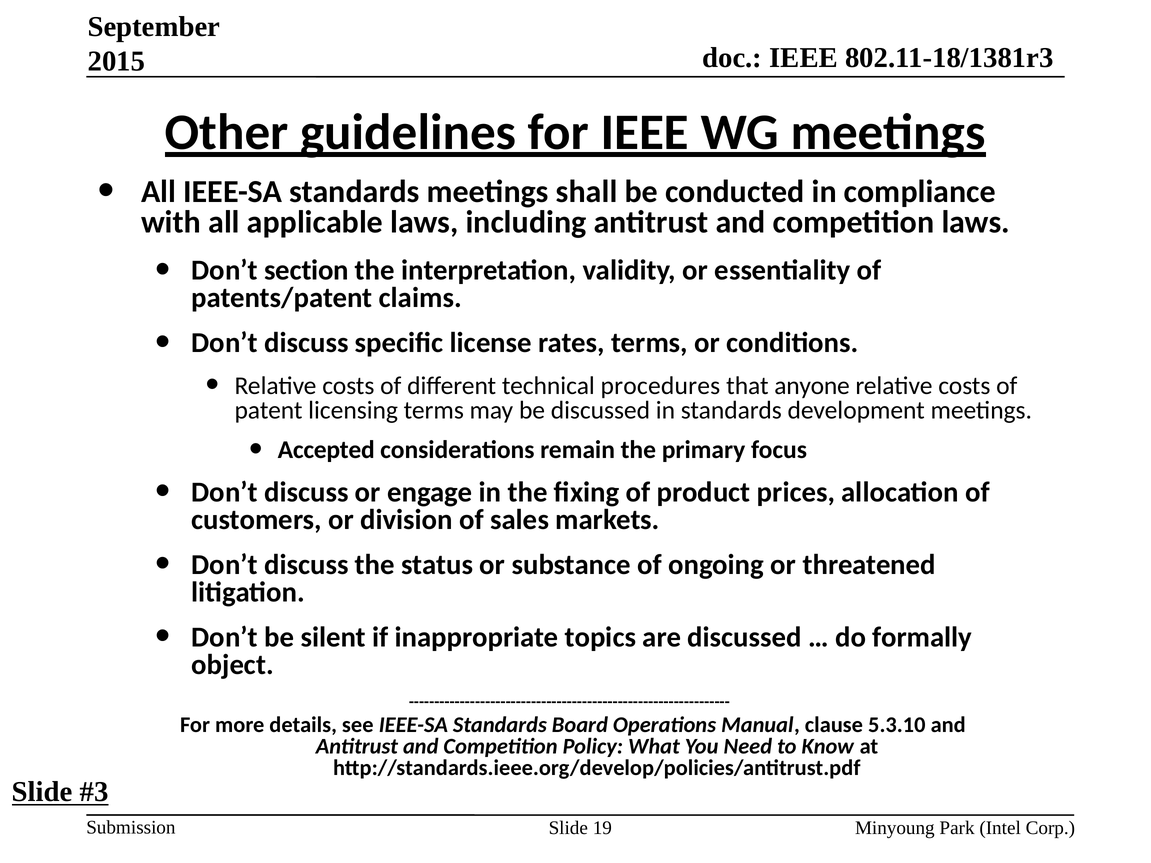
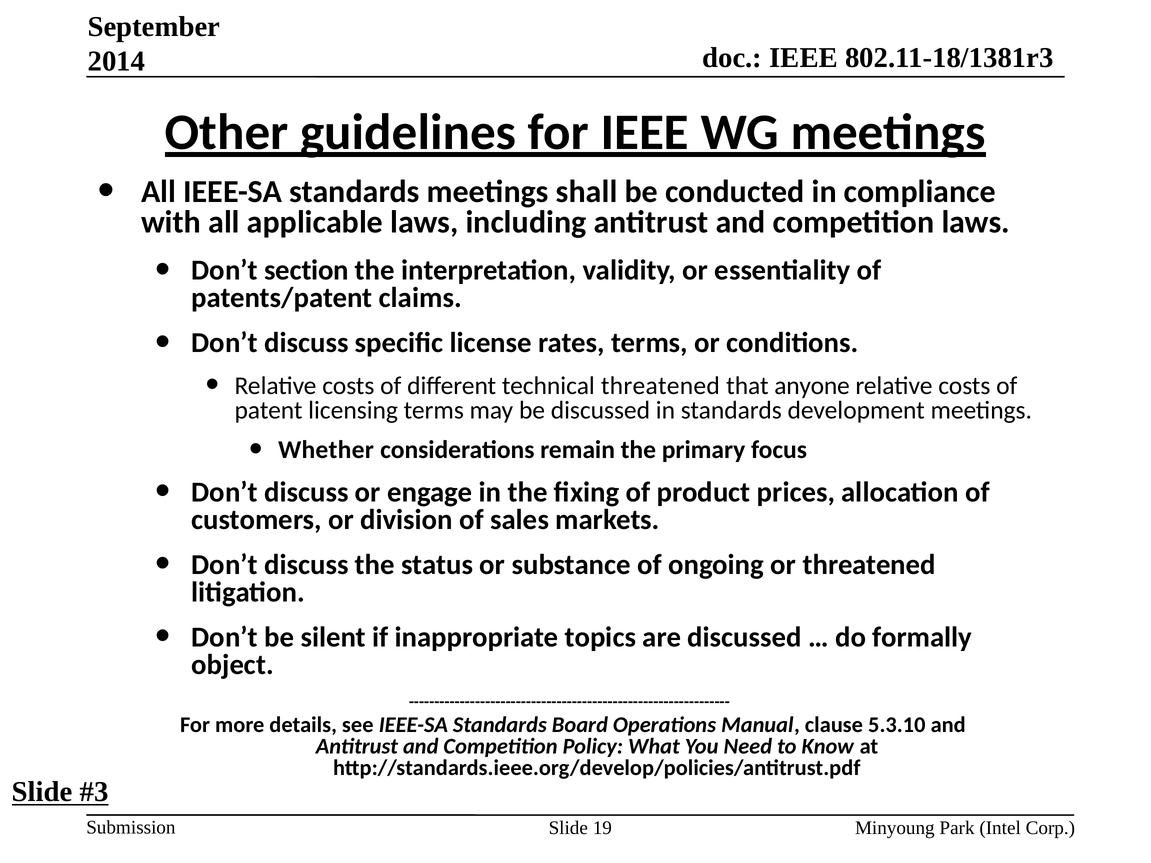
2015: 2015 -> 2014
technical procedures: procedures -> threatened
Accepted: Accepted -> Whether
